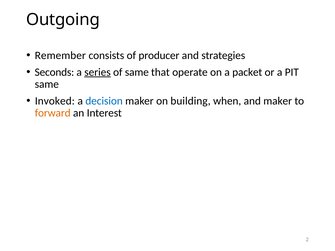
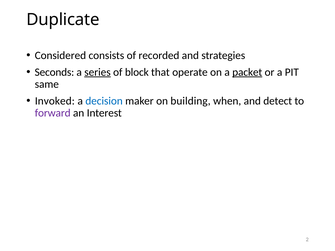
Outgoing: Outgoing -> Duplicate
Remember: Remember -> Considered
producer: producer -> recorded
of same: same -> block
packet underline: none -> present
and maker: maker -> detect
forward colour: orange -> purple
